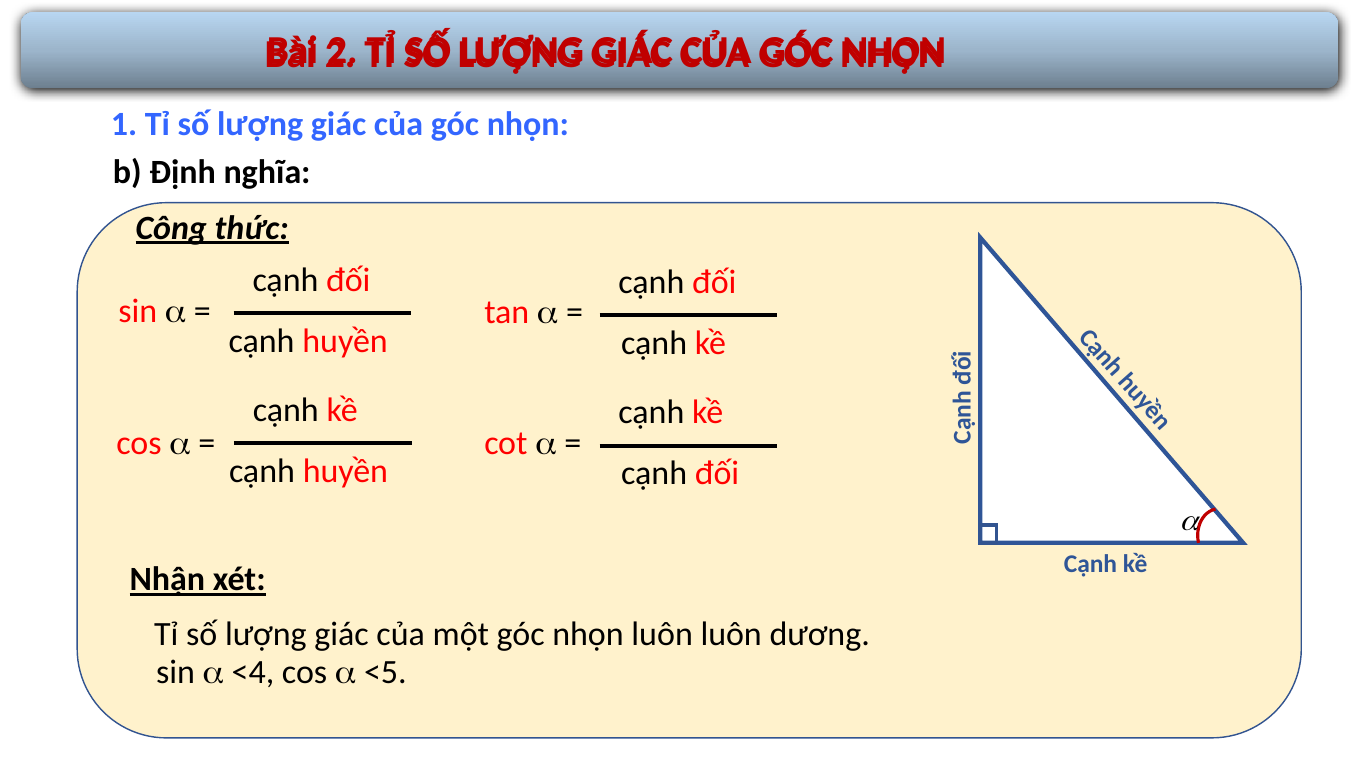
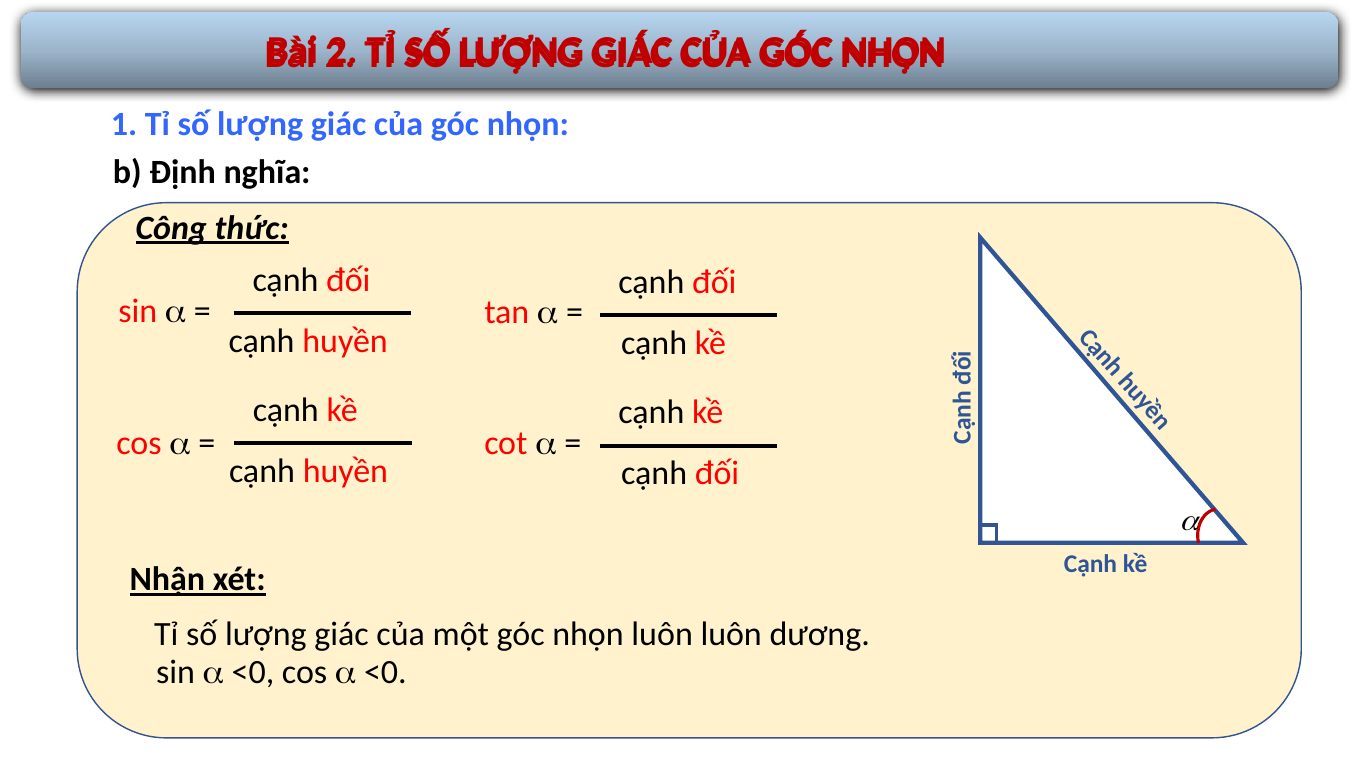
<4 at (253, 673): <4 -> <0
<5 at (385, 673): <5 -> <0
